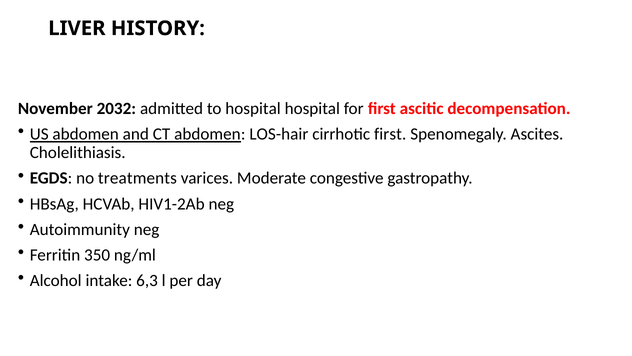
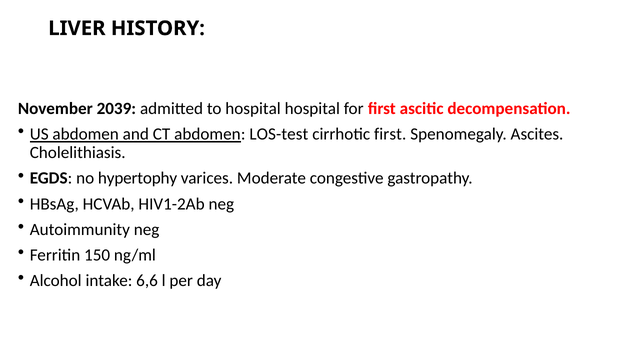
2032: 2032 -> 2039
LOS-hair: LOS-hair -> LOS-test
treatments: treatments -> hypertophy
350: 350 -> 150
6,3: 6,3 -> 6,6
